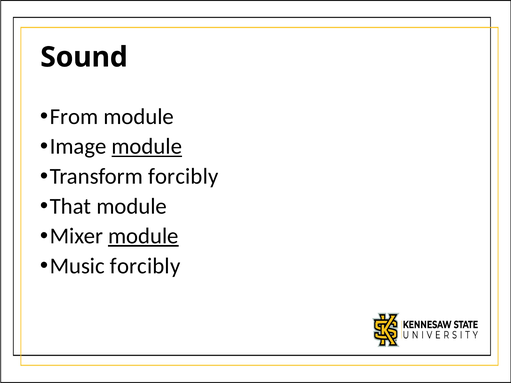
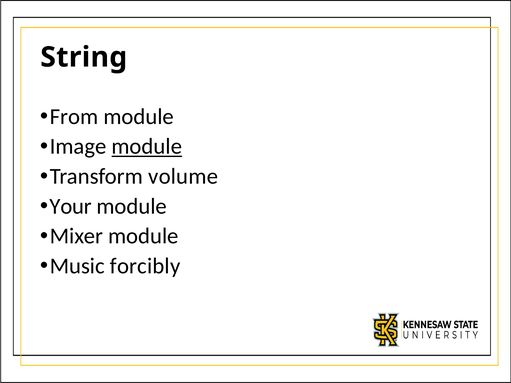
Sound: Sound -> String
Transform forcibly: forcibly -> volume
That: That -> Your
module at (143, 236) underline: present -> none
